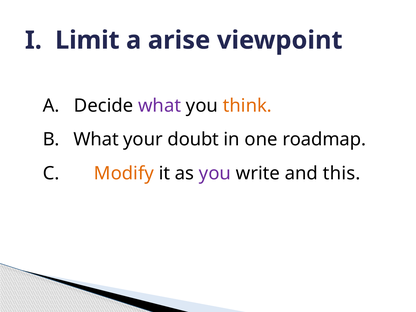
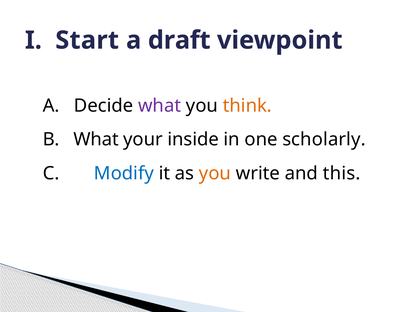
Limit: Limit -> Start
arise: arise -> draft
doubt: doubt -> inside
roadmap: roadmap -> scholarly
Modify colour: orange -> blue
you at (215, 173) colour: purple -> orange
